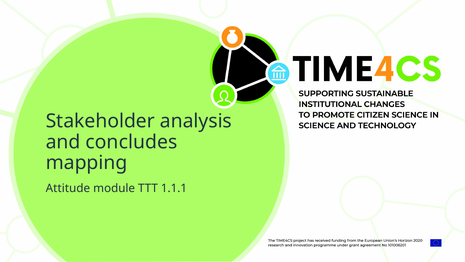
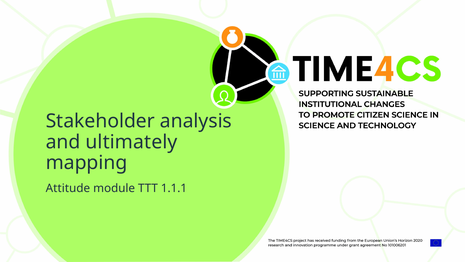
concludes: concludes -> ultimately
